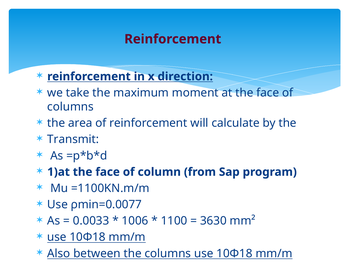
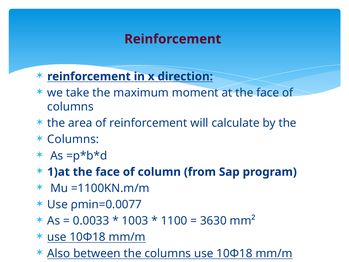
Transmit at (73, 139): Transmit -> Columns
1006: 1006 -> 1003
